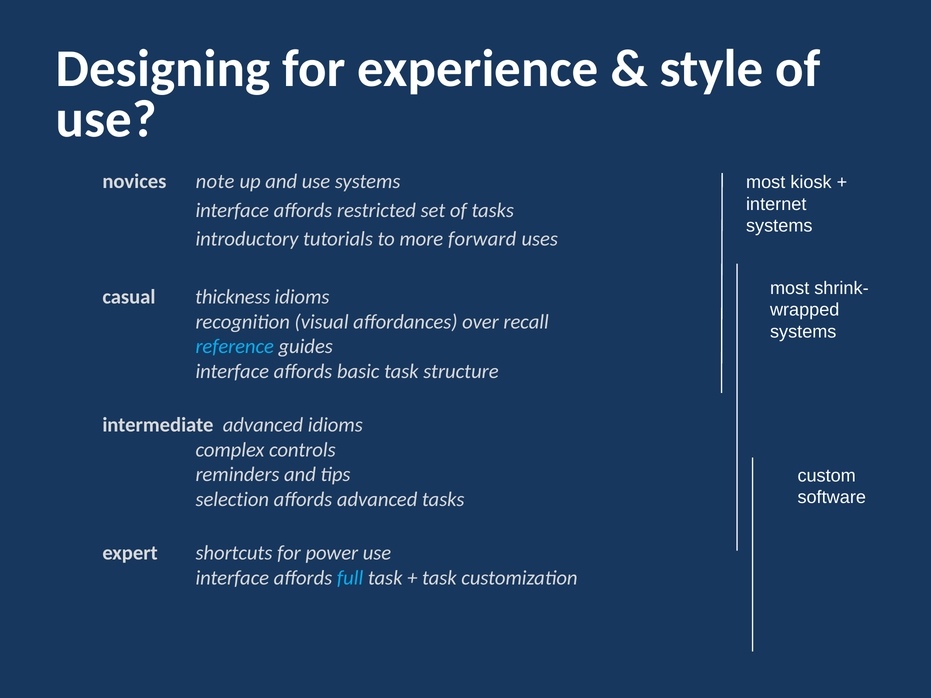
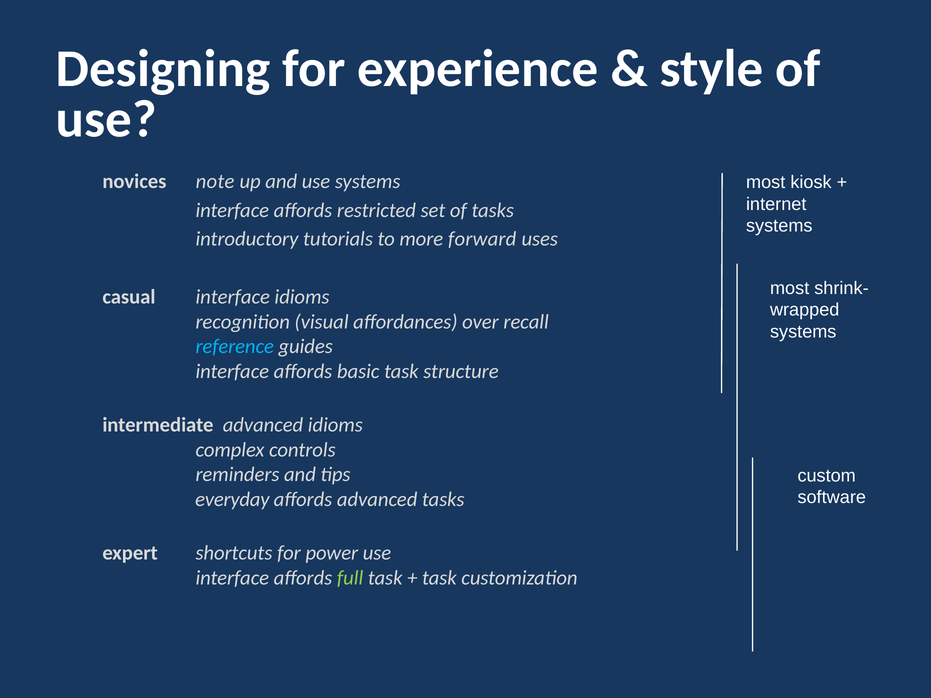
casual thickness: thickness -> interface
selection: selection -> everyday
full colour: light blue -> light green
